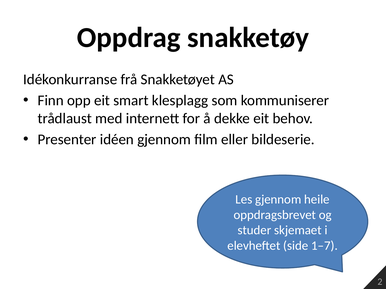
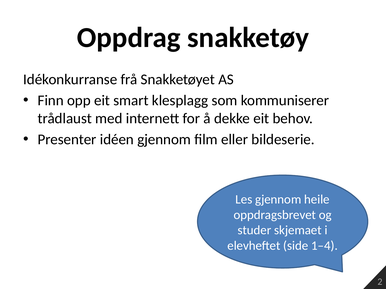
1–7: 1–7 -> 1–4
